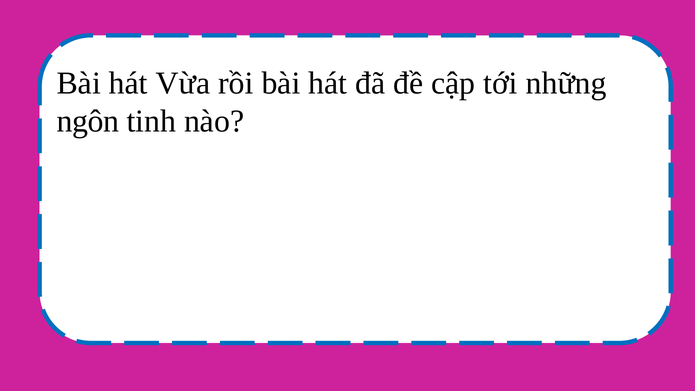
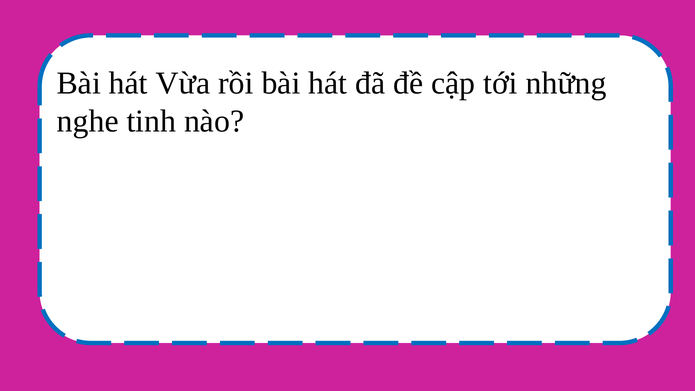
ngôn: ngôn -> nghe
